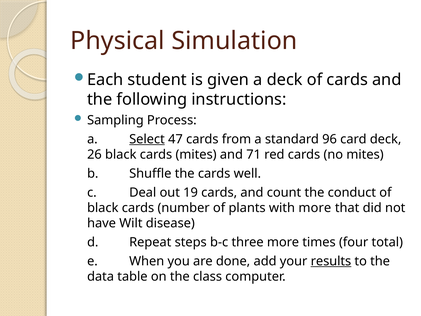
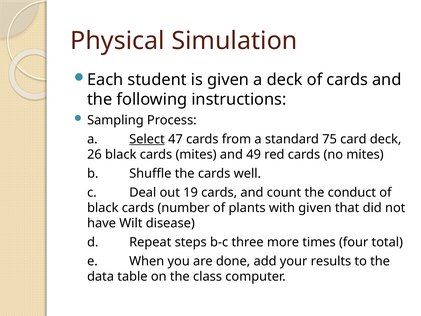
96: 96 -> 75
71: 71 -> 49
with more: more -> given
results underline: present -> none
